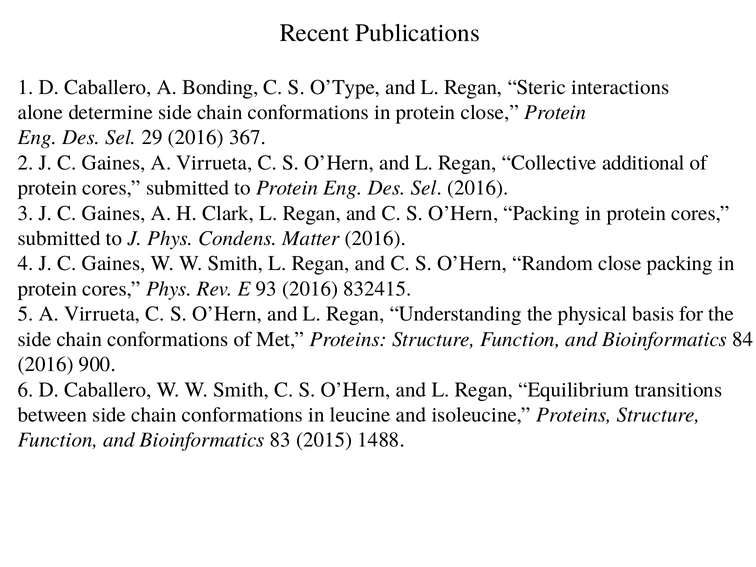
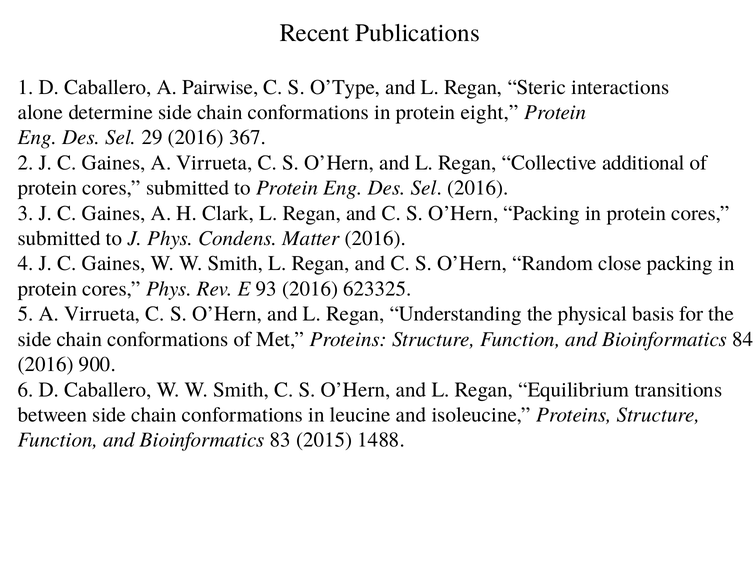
Bonding: Bonding -> Pairwise
protein close: close -> eight
832415: 832415 -> 623325
